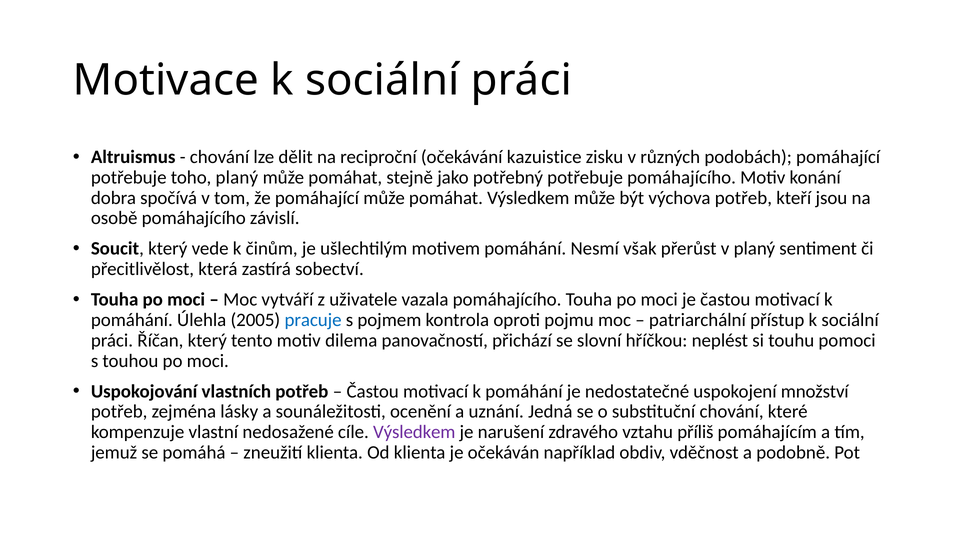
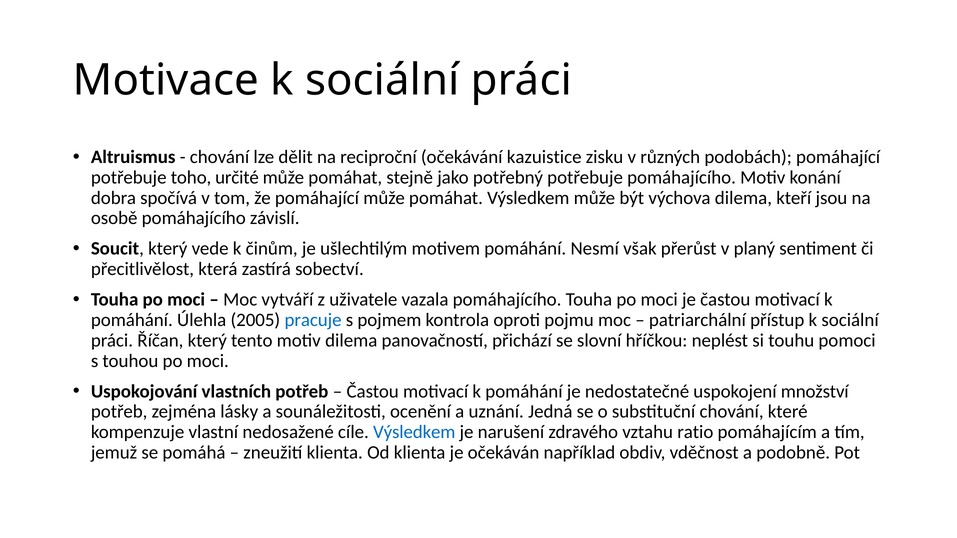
toho planý: planý -> určité
výchova potřeb: potřeb -> dilema
Výsledkem at (414, 432) colour: purple -> blue
příliš: příliš -> ratio
